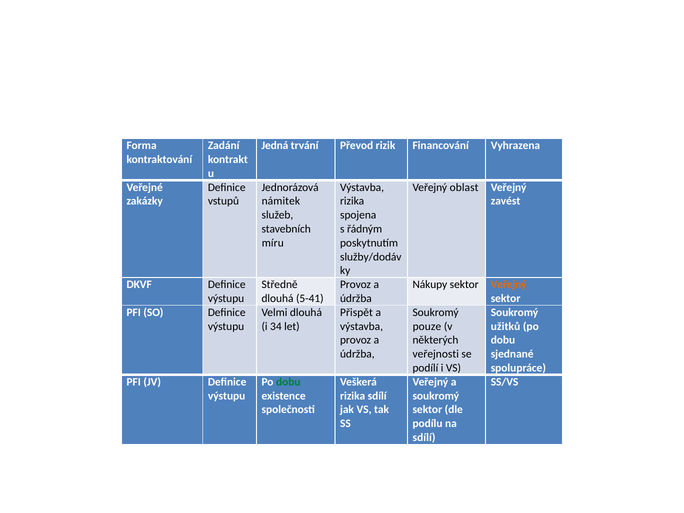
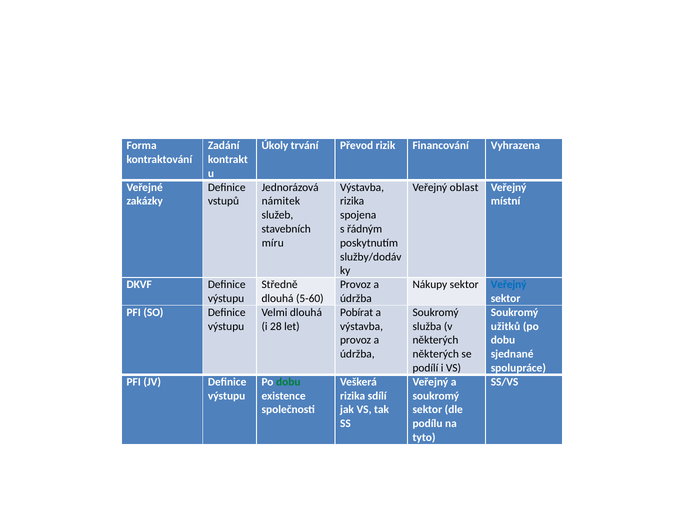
Jedná: Jedná -> Úkoly
zavést: zavést -> místní
Veřejný at (509, 285) colour: orange -> blue
5-41: 5-41 -> 5-60
Přispět: Přispět -> Pobírat
34: 34 -> 28
pouze: pouze -> služba
veřejnosti at (436, 354): veřejnosti -> některých
sdílí at (424, 437): sdílí -> tyto
